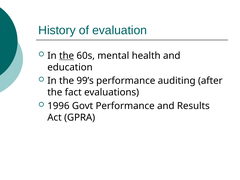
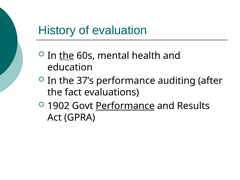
99’s: 99’s -> 37’s
1996: 1996 -> 1902
Performance at (125, 106) underline: none -> present
